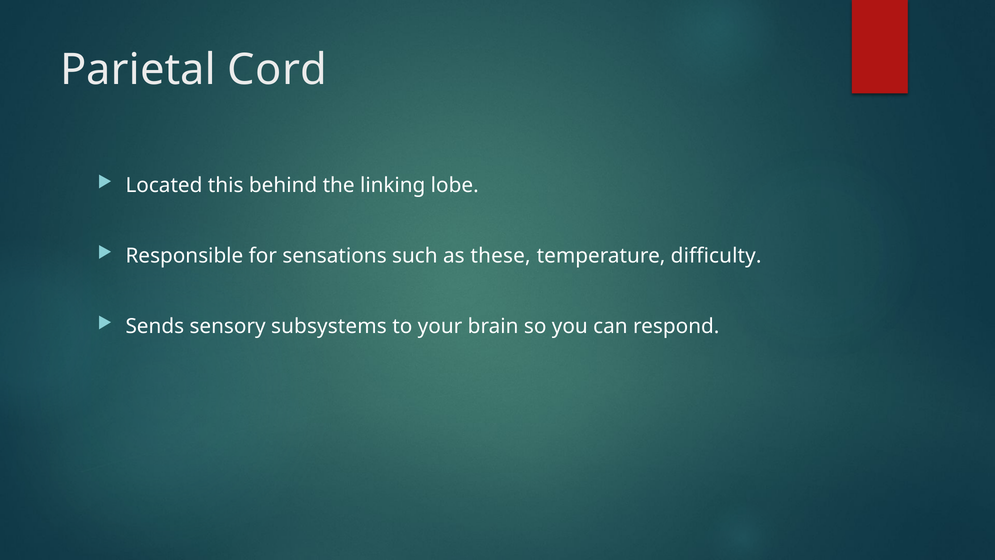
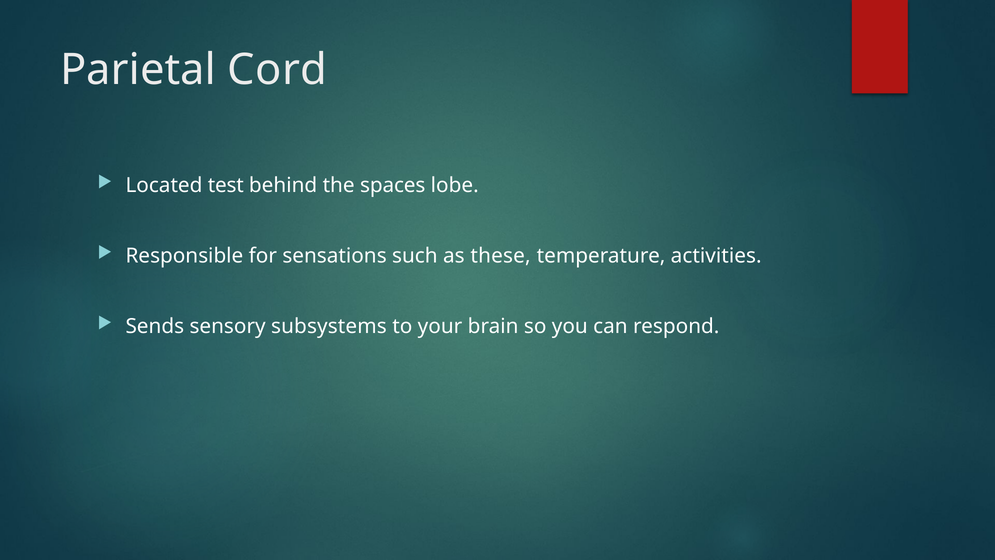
this: this -> test
linking: linking -> spaces
difficulty: difficulty -> activities
